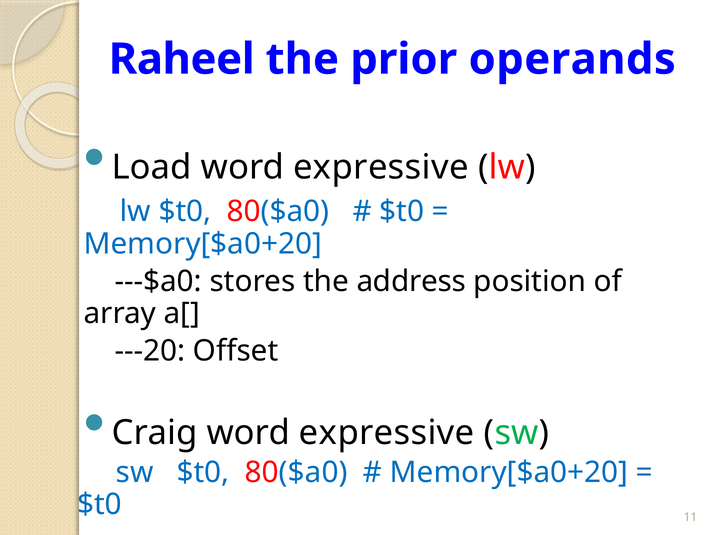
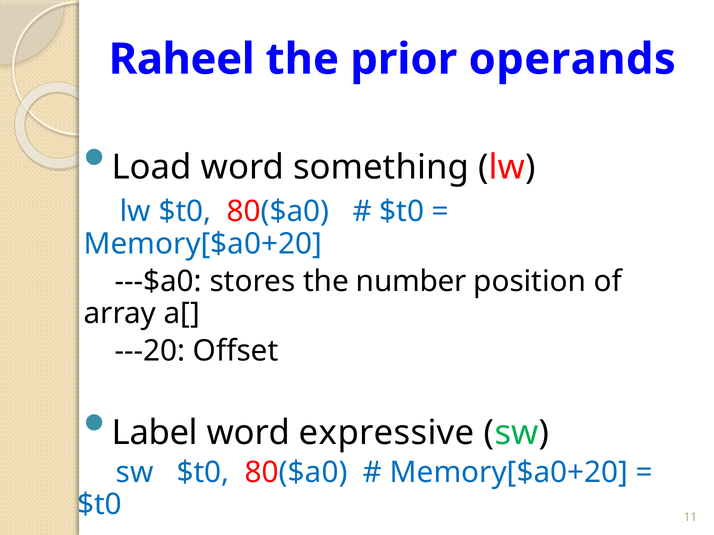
Load word expressive: expressive -> something
address: address -> number
Craig: Craig -> Label
